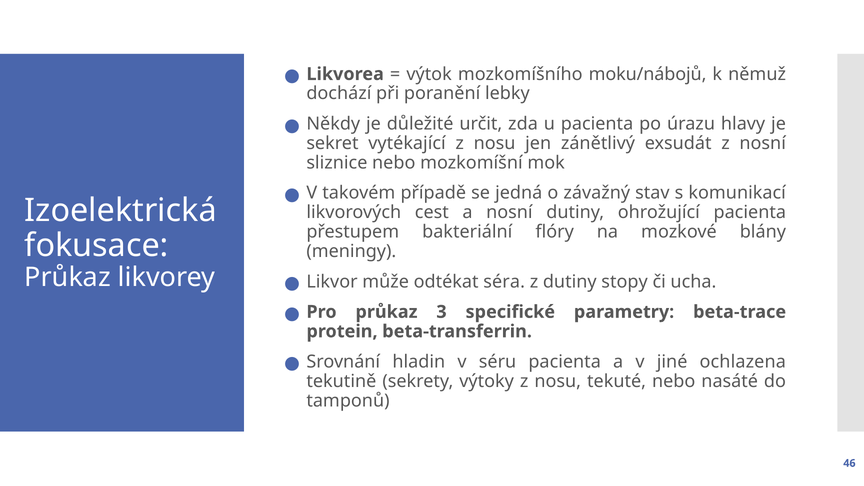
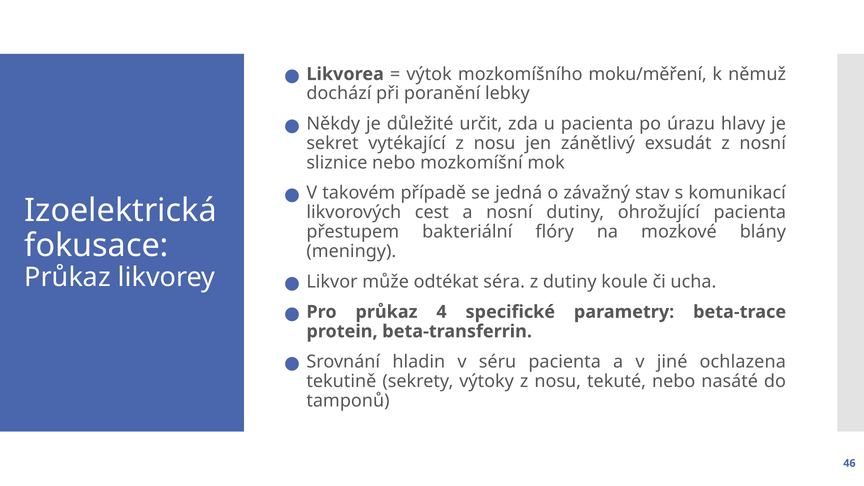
moku/nábojů: moku/nábojů -> moku/měření
stopy: stopy -> koule
3: 3 -> 4
